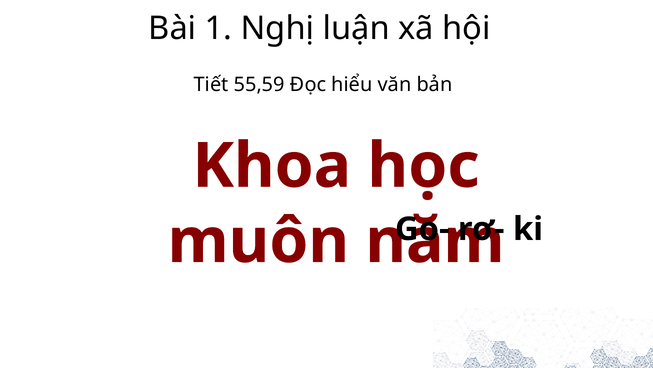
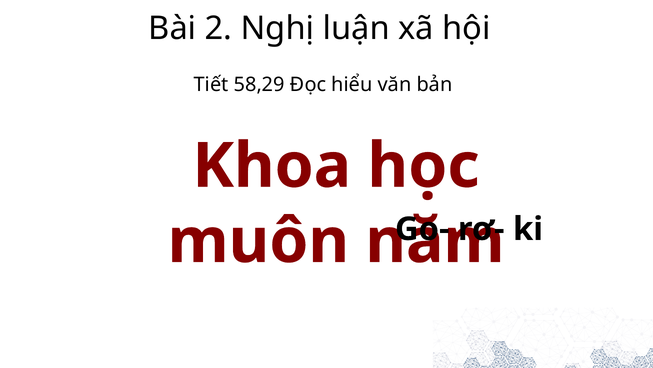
1: 1 -> 2
55,59: 55,59 -> 58,29
